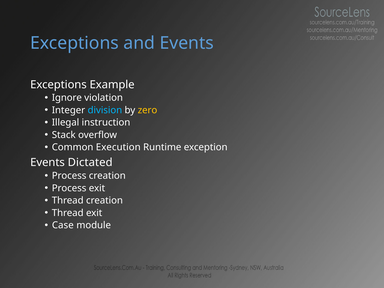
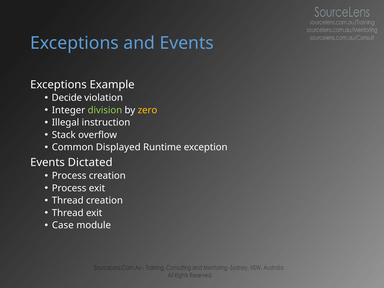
Ignore: Ignore -> Decide
division colour: light blue -> light green
Execution: Execution -> Displayed
